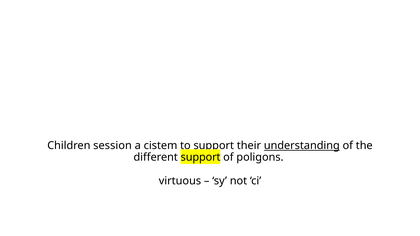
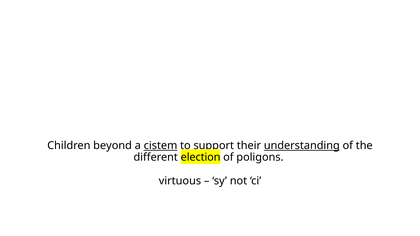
session: session -> beyond
cistem underline: none -> present
different support: support -> election
